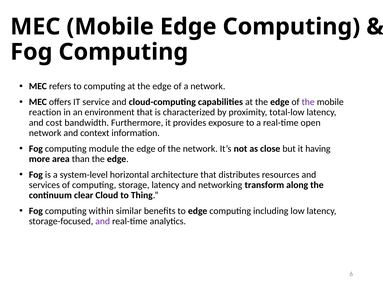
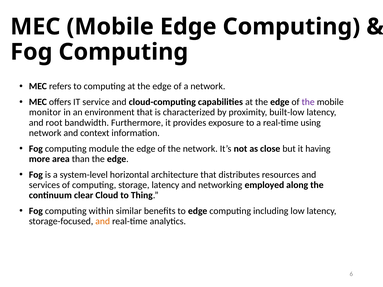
reaction: reaction -> monitor
total-low: total-low -> built-low
cost: cost -> root
open: open -> using
transform: transform -> employed
and at (103, 221) colour: purple -> orange
